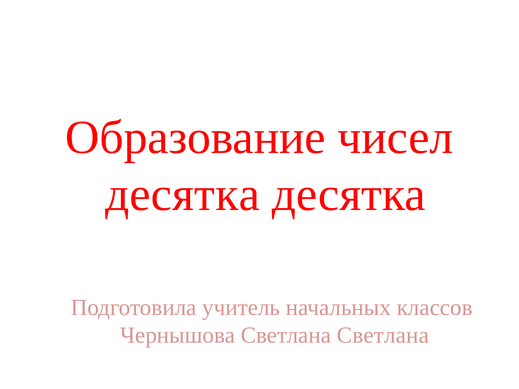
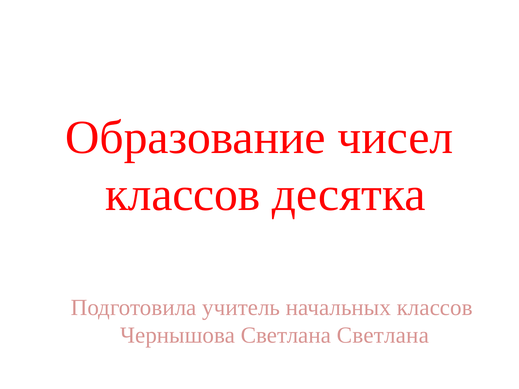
десятка at (182, 194): десятка -> классов
